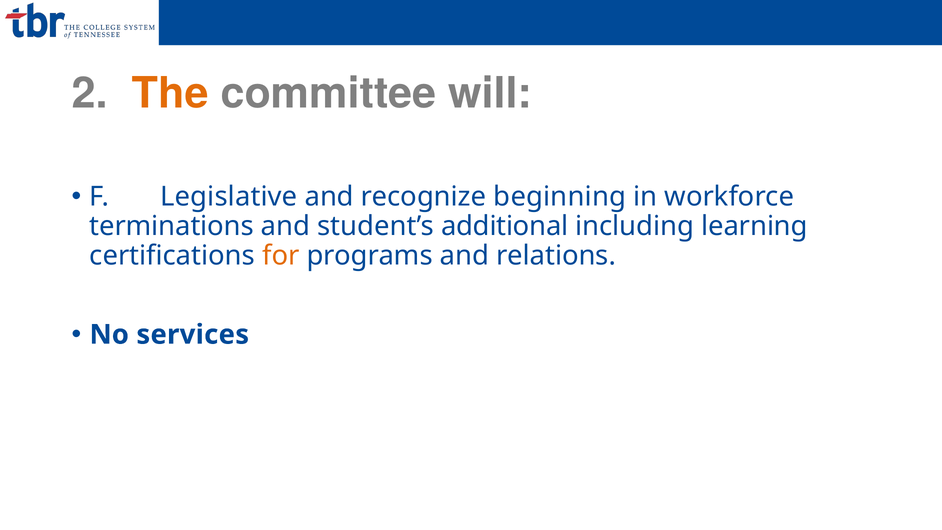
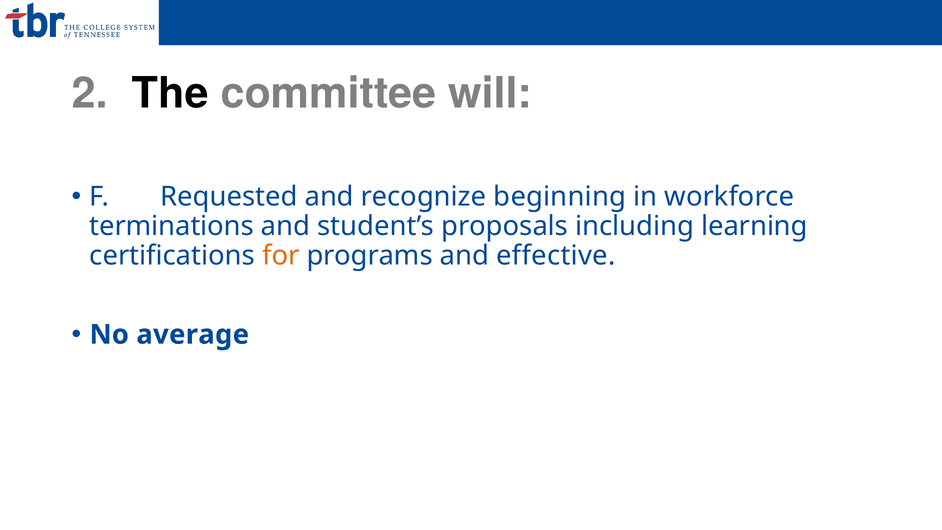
The colour: orange -> black
Legislative: Legislative -> Requested
additional: additional -> proposals
relations: relations -> effective
services: services -> average
